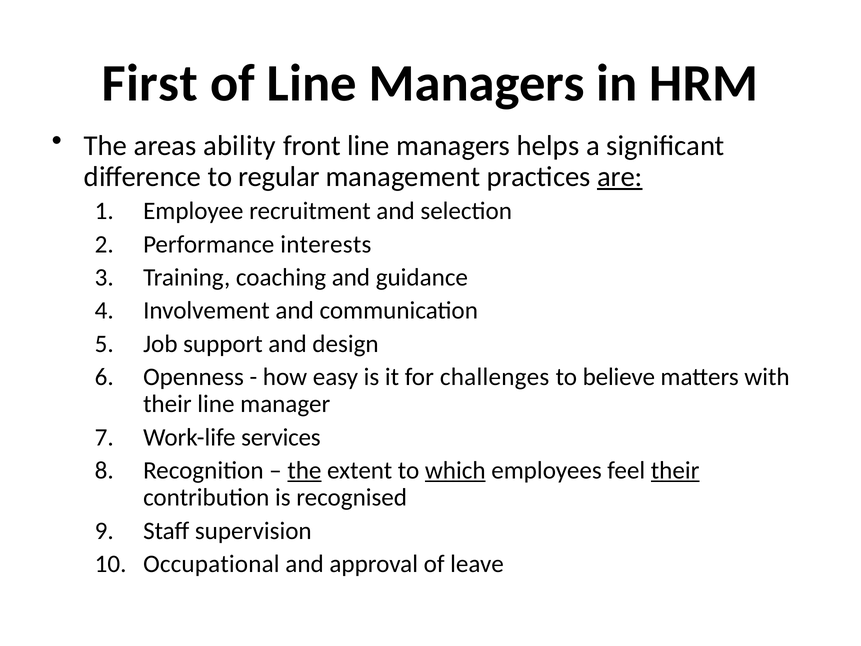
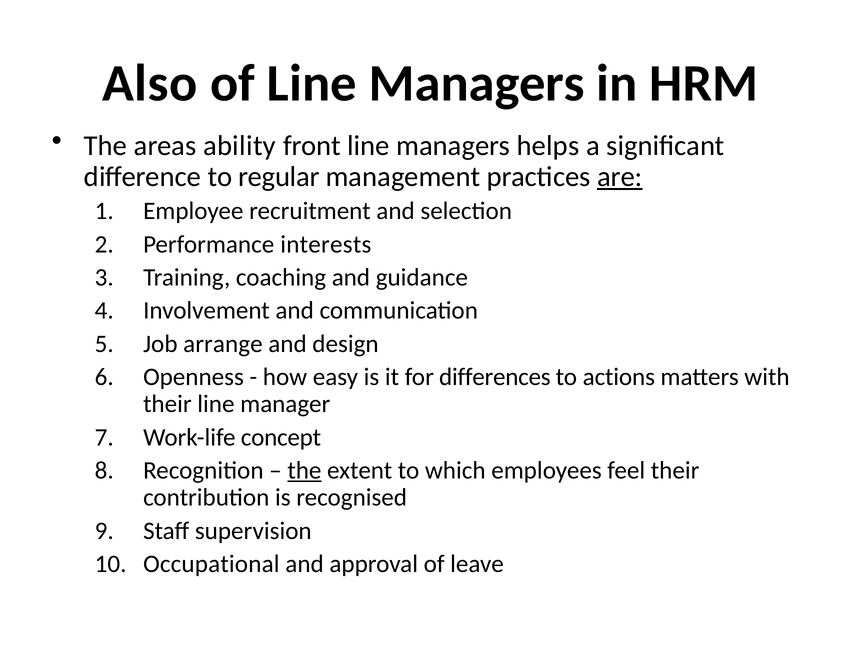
First: First -> Also
support: support -> arrange
challenges: challenges -> differences
believe: believe -> actions
services: services -> concept
which underline: present -> none
their at (675, 470) underline: present -> none
